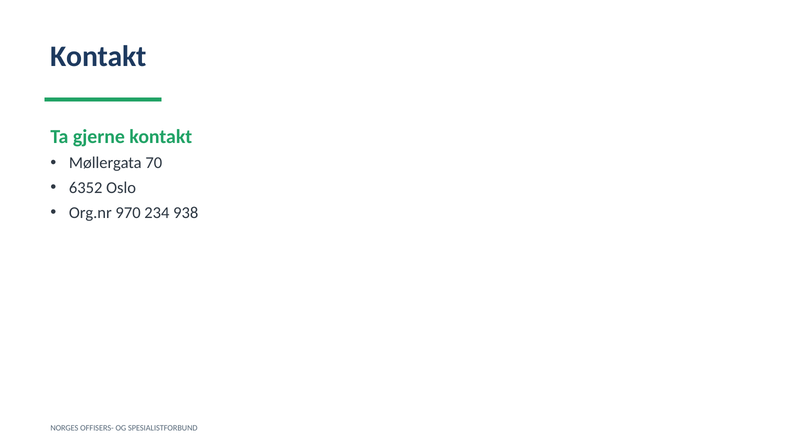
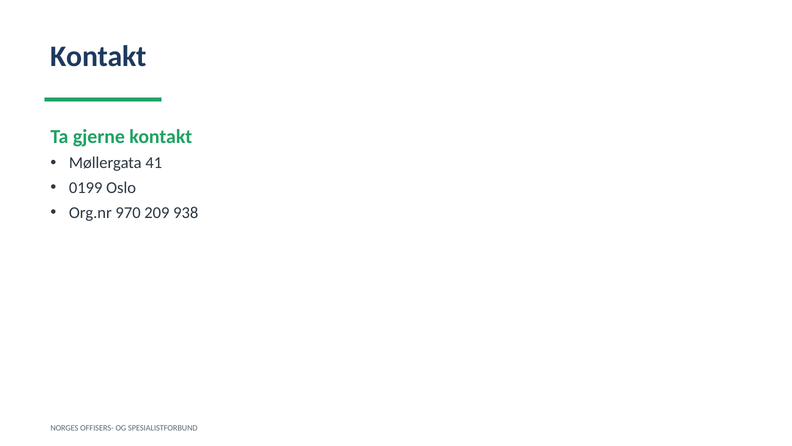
70: 70 -> 41
6352: 6352 -> 0199
234: 234 -> 209
